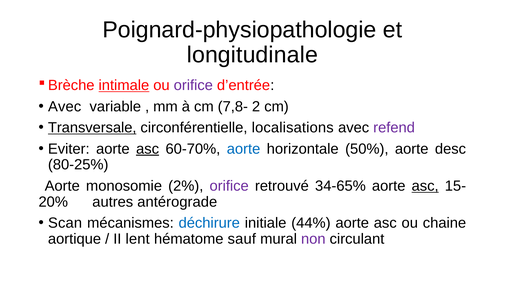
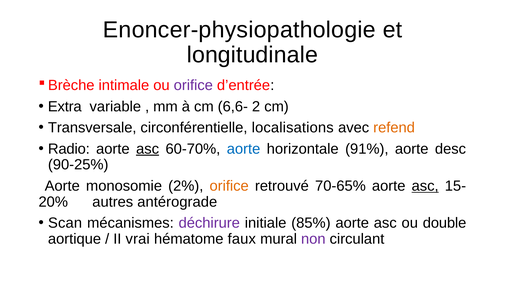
Poignard-physiopathologie: Poignard-physiopathologie -> Enoncer-physiopathologie
intimale underline: present -> none
Avec at (65, 107): Avec -> Extra
7,8-: 7,8- -> 6,6-
Transversale underline: present -> none
refend colour: purple -> orange
Eviter: Eviter -> Radio
50%: 50% -> 91%
80-25%: 80-25% -> 90-25%
orifice at (229, 186) colour: purple -> orange
34-65%: 34-65% -> 70-65%
déchirure colour: blue -> purple
44%: 44% -> 85%
chaine: chaine -> double
lent: lent -> vrai
sauf: sauf -> faux
